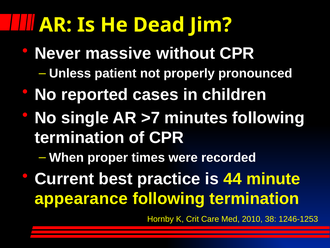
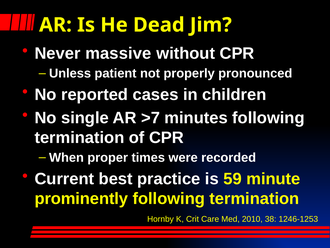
44: 44 -> 59
appearance: appearance -> prominently
